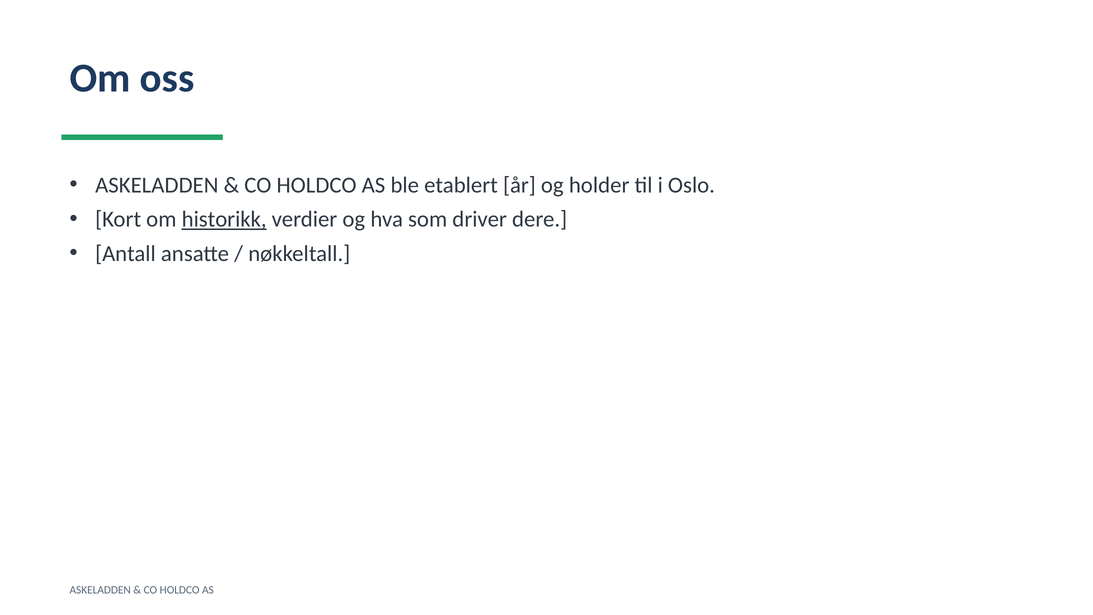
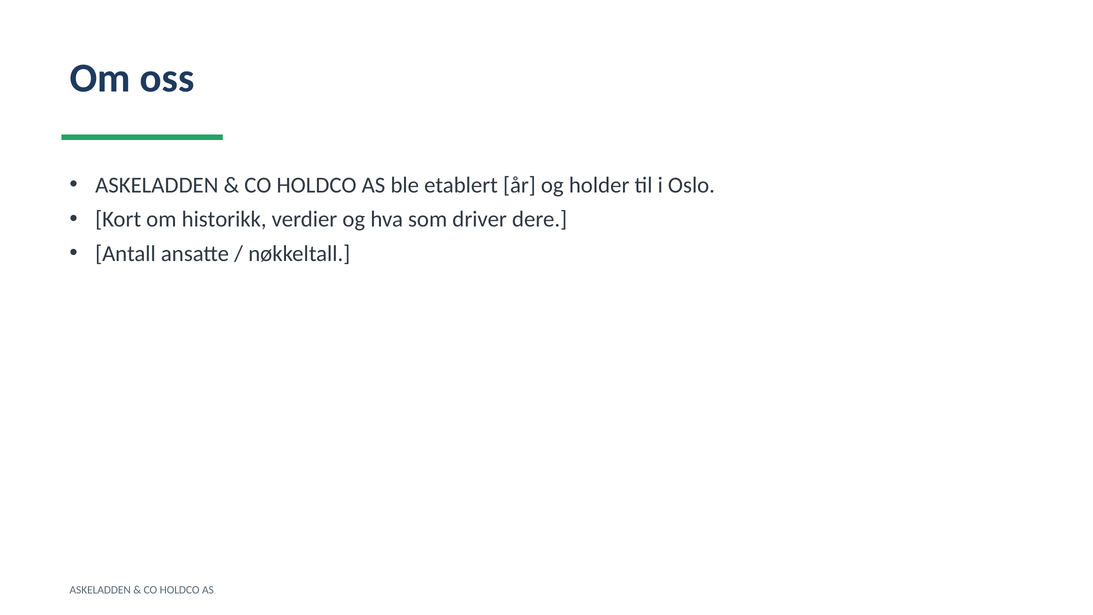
historikk underline: present -> none
